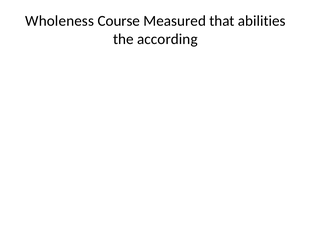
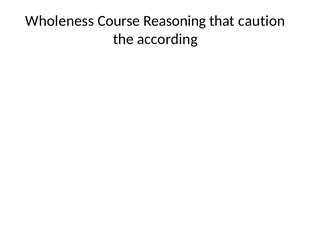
Measured: Measured -> Reasoning
abilities: abilities -> caution
